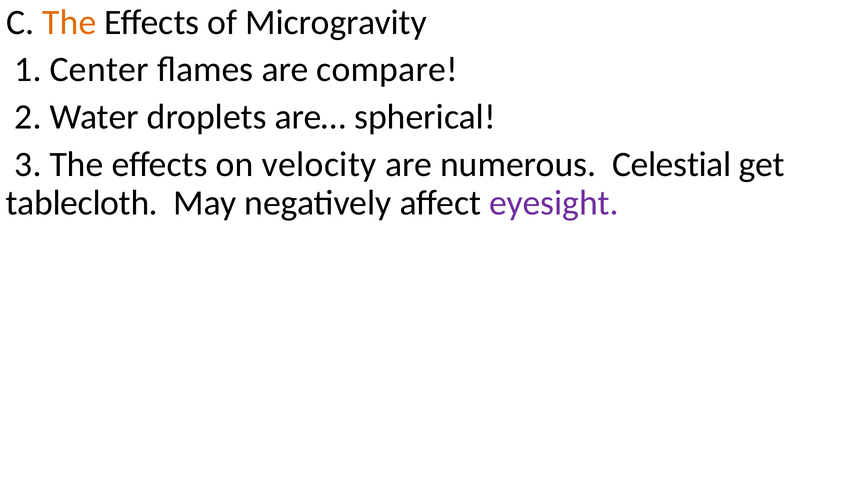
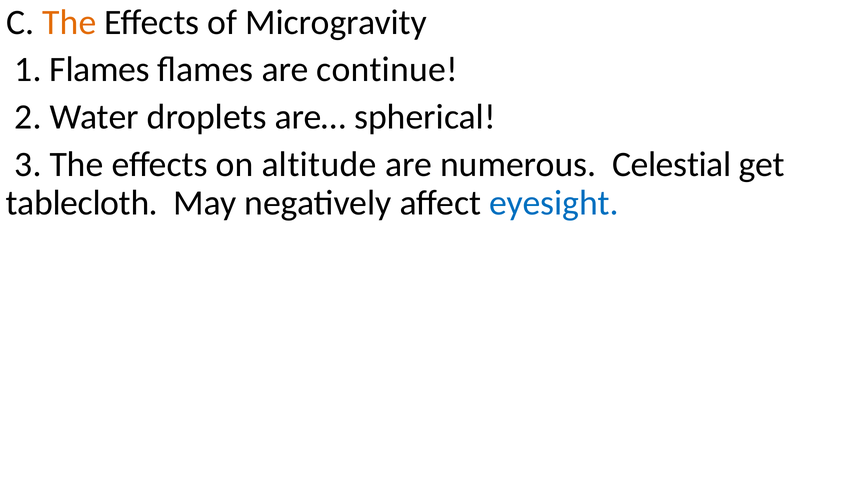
1 Center: Center -> Flames
compare: compare -> continue
velocity: velocity -> altitude
eyesight colour: purple -> blue
